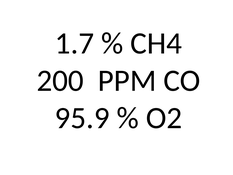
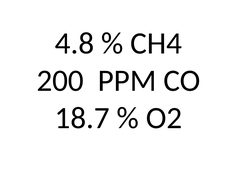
1.7: 1.7 -> 4.8
95.9: 95.9 -> 18.7
